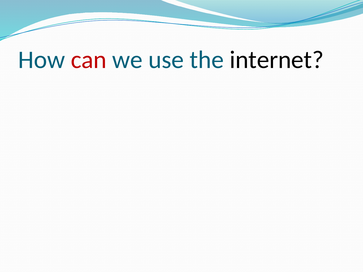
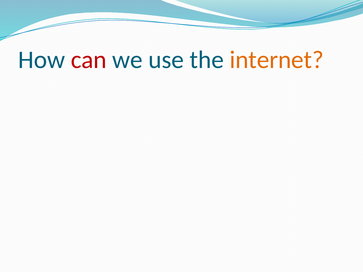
internet colour: black -> orange
